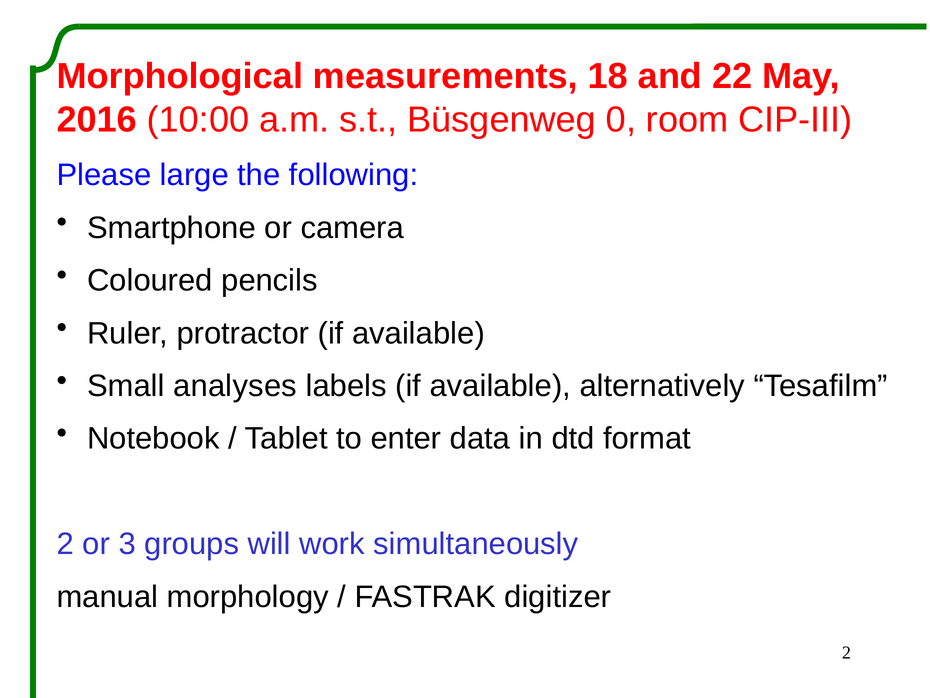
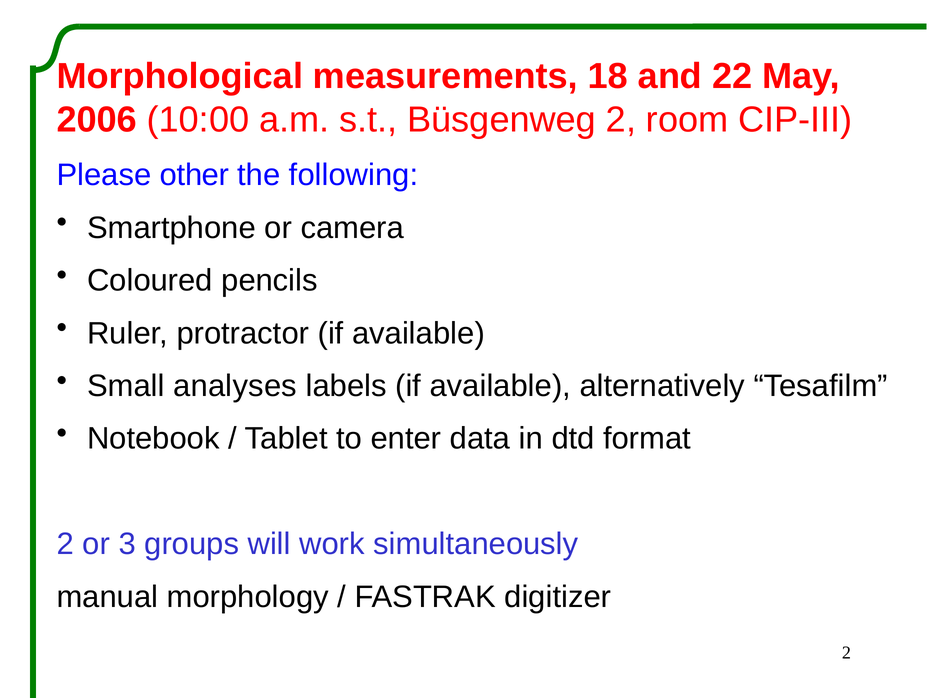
2016: 2016 -> 2006
Büsgenweg 0: 0 -> 2
large: large -> other
